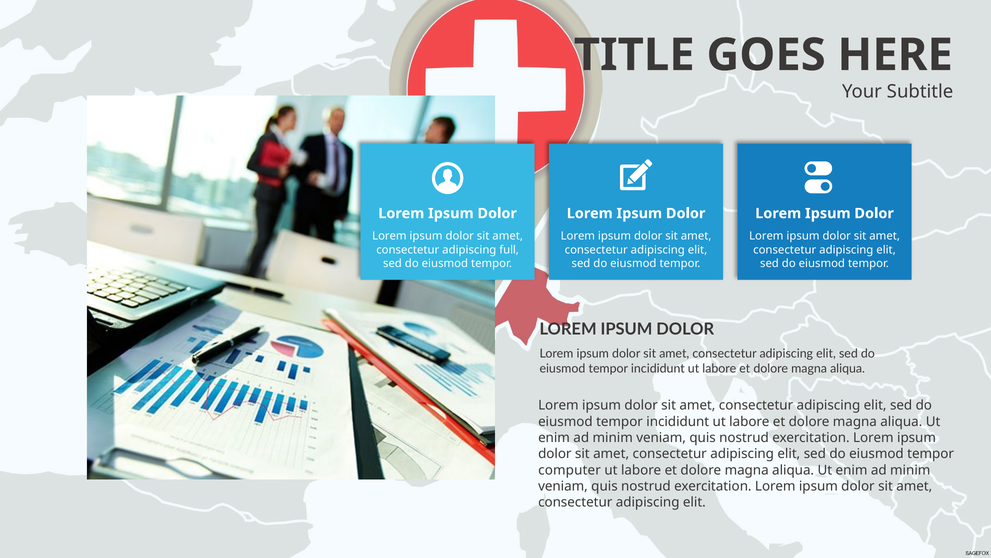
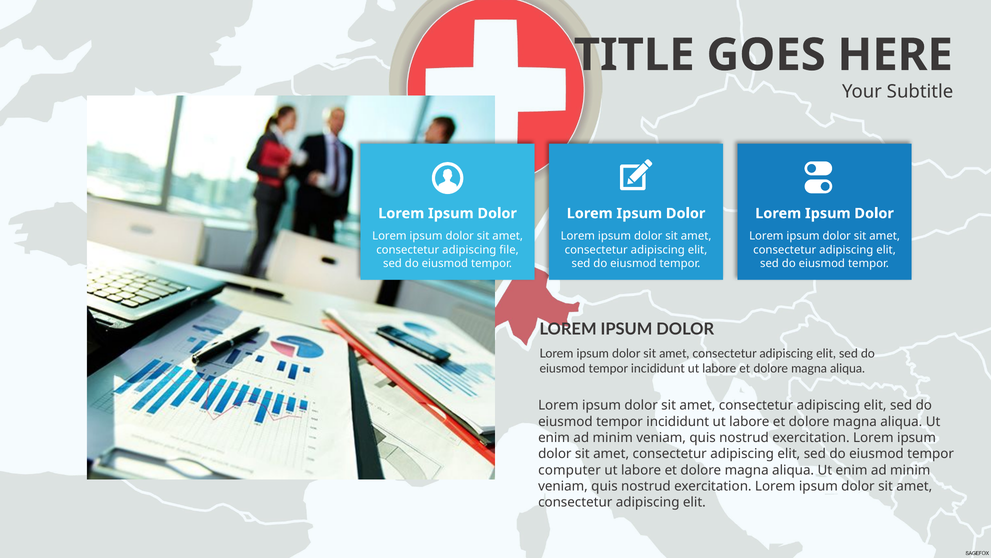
full: full -> file
